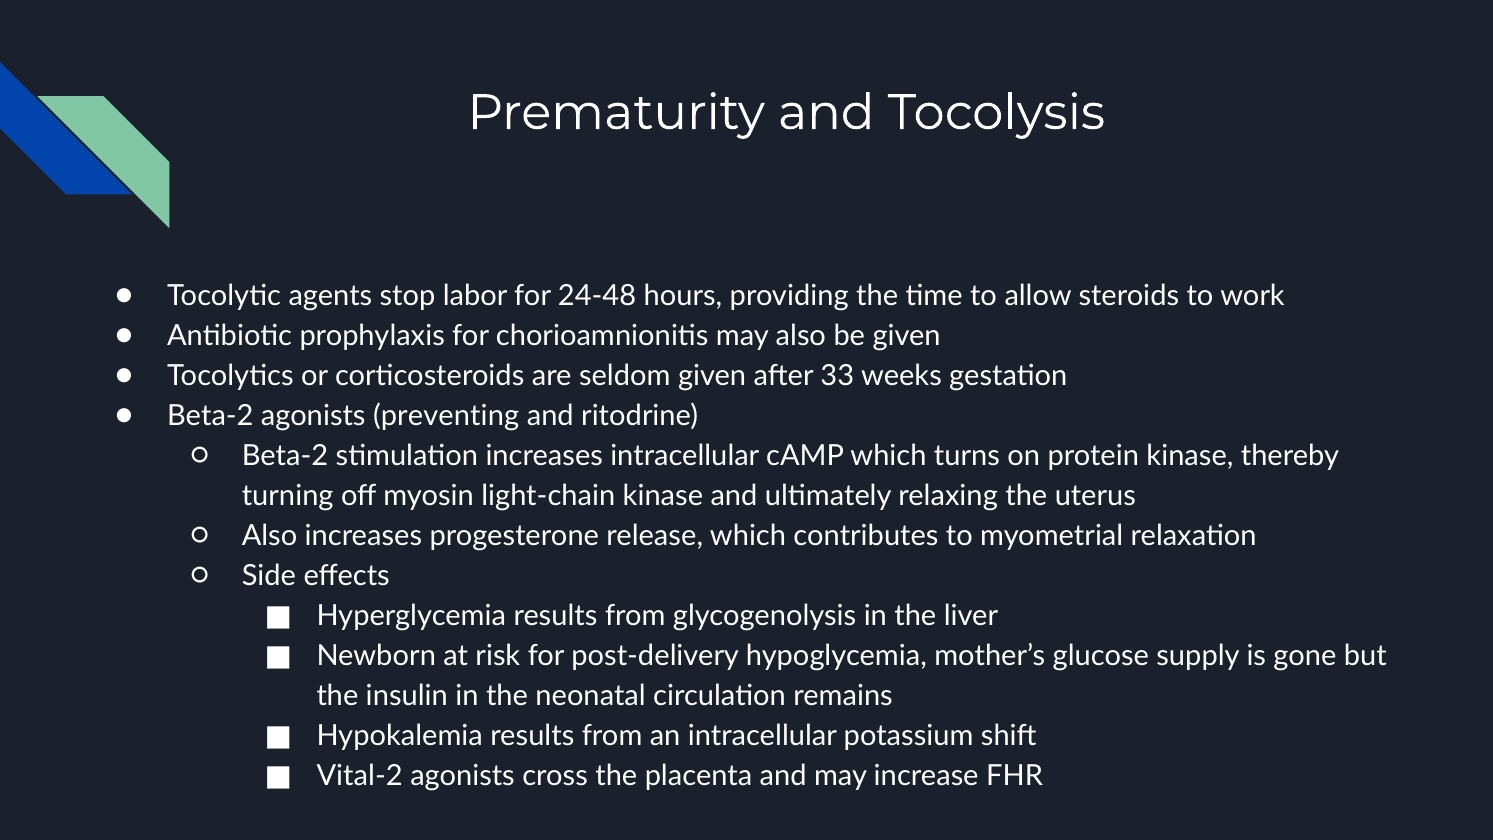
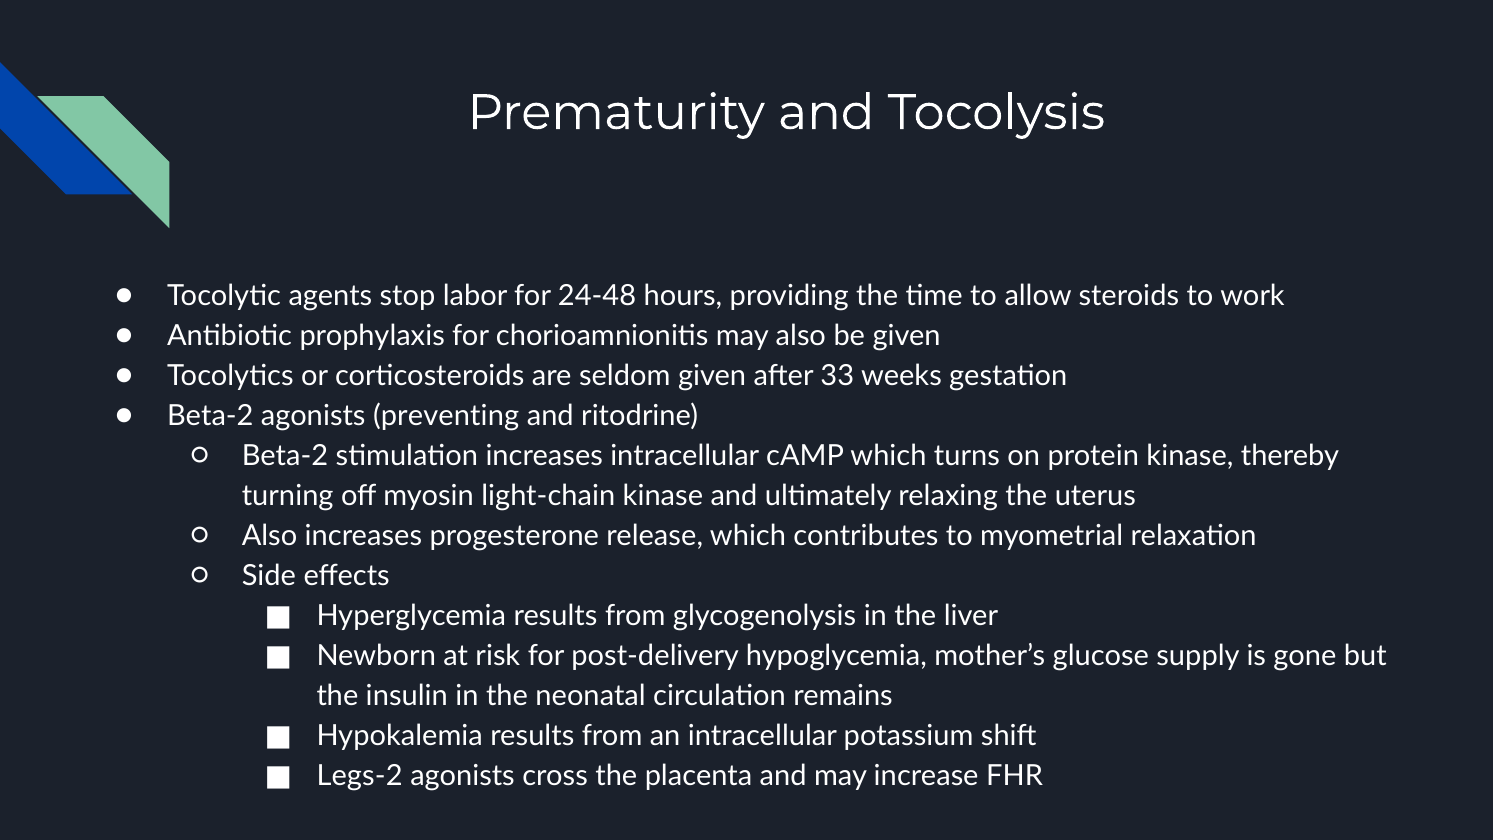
Vital-2: Vital-2 -> Legs-2
